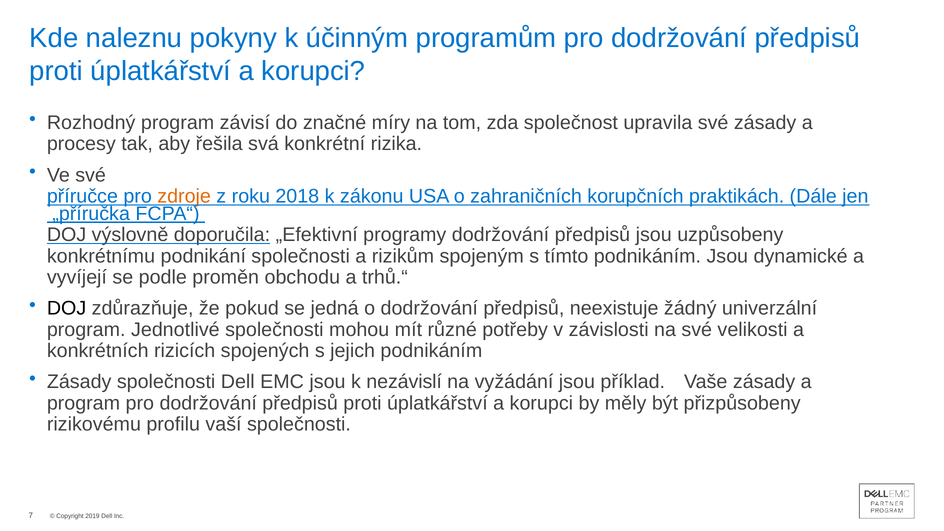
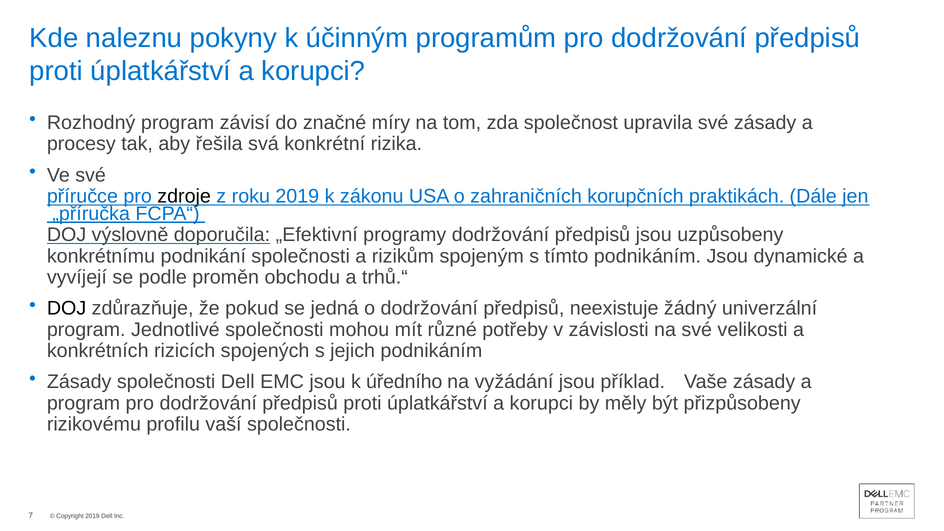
zdroje colour: orange -> black
roku 2018: 2018 -> 2019
nezávislí: nezávislí -> úředního
